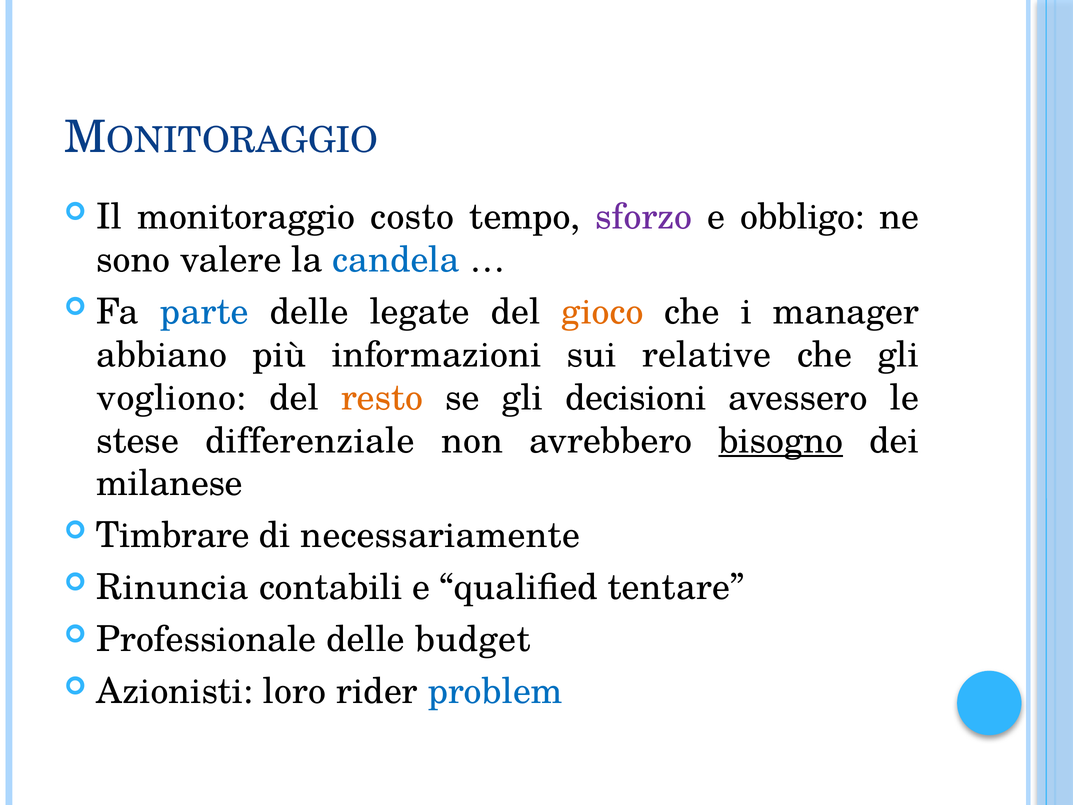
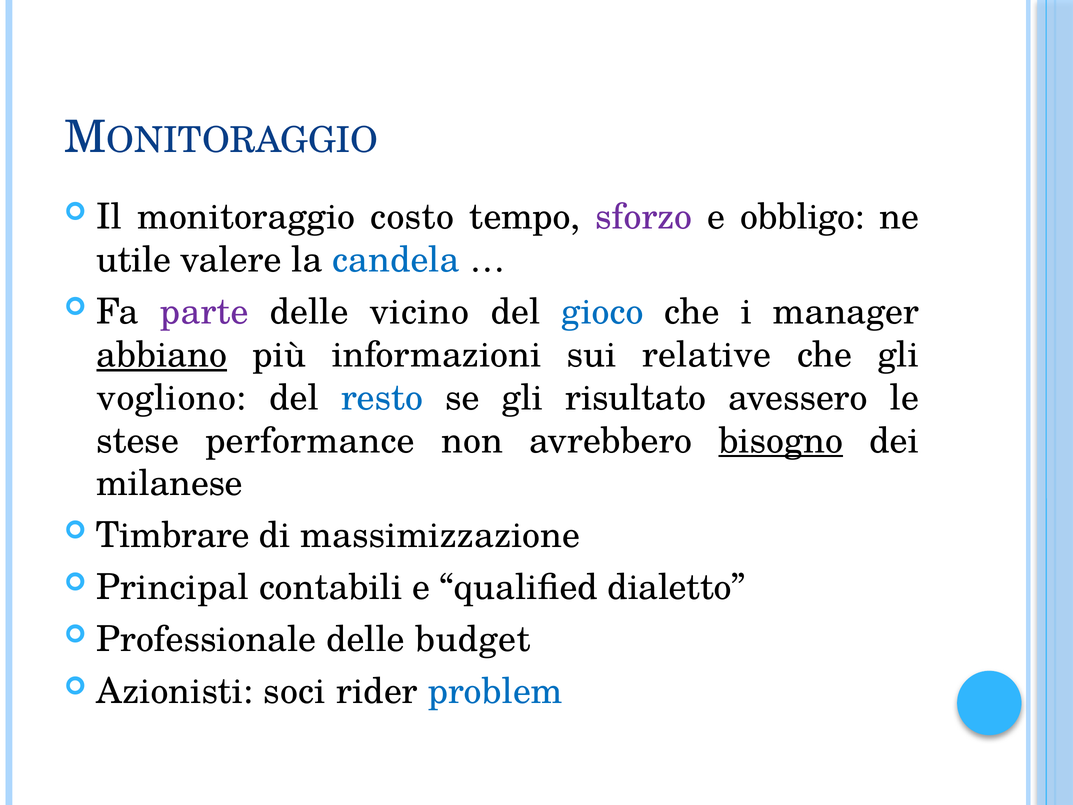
sono: sono -> utile
parte colour: blue -> purple
legate: legate -> vicino
gioco colour: orange -> blue
abbiano underline: none -> present
resto colour: orange -> blue
decisioni: decisioni -> risultato
differenziale: differenziale -> performance
necessariamente: necessariamente -> massimizzazione
Rinuncia: Rinuncia -> Principal
tentare: tentare -> dialetto
loro: loro -> soci
